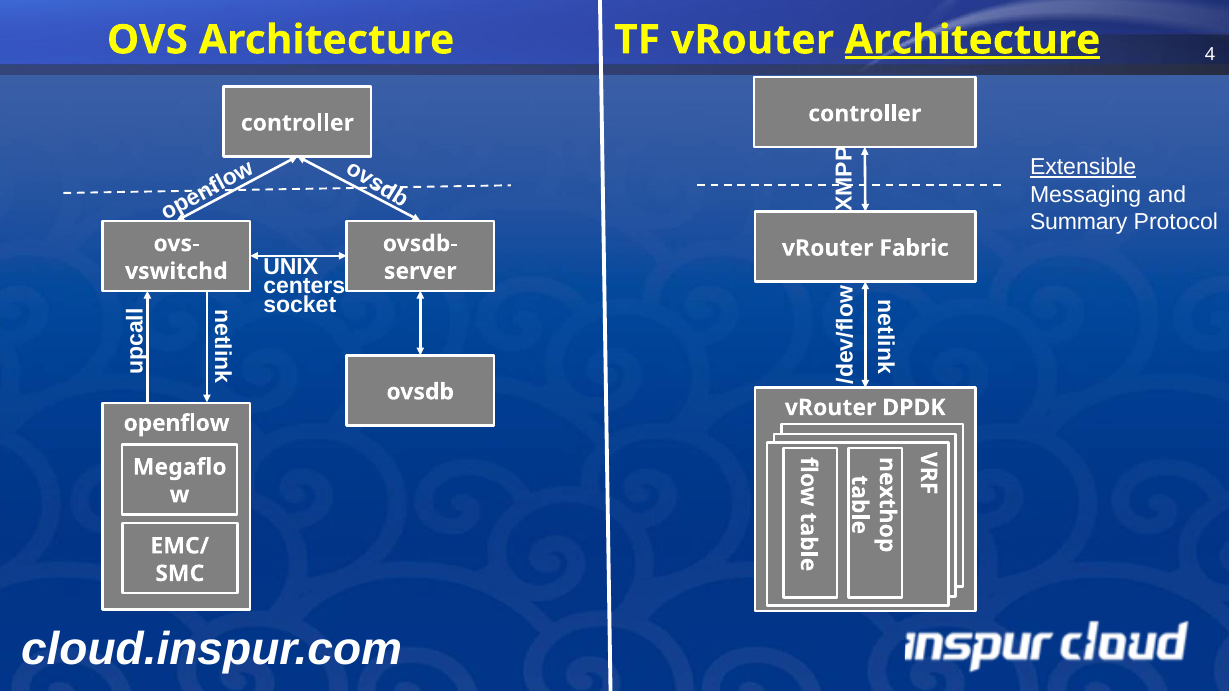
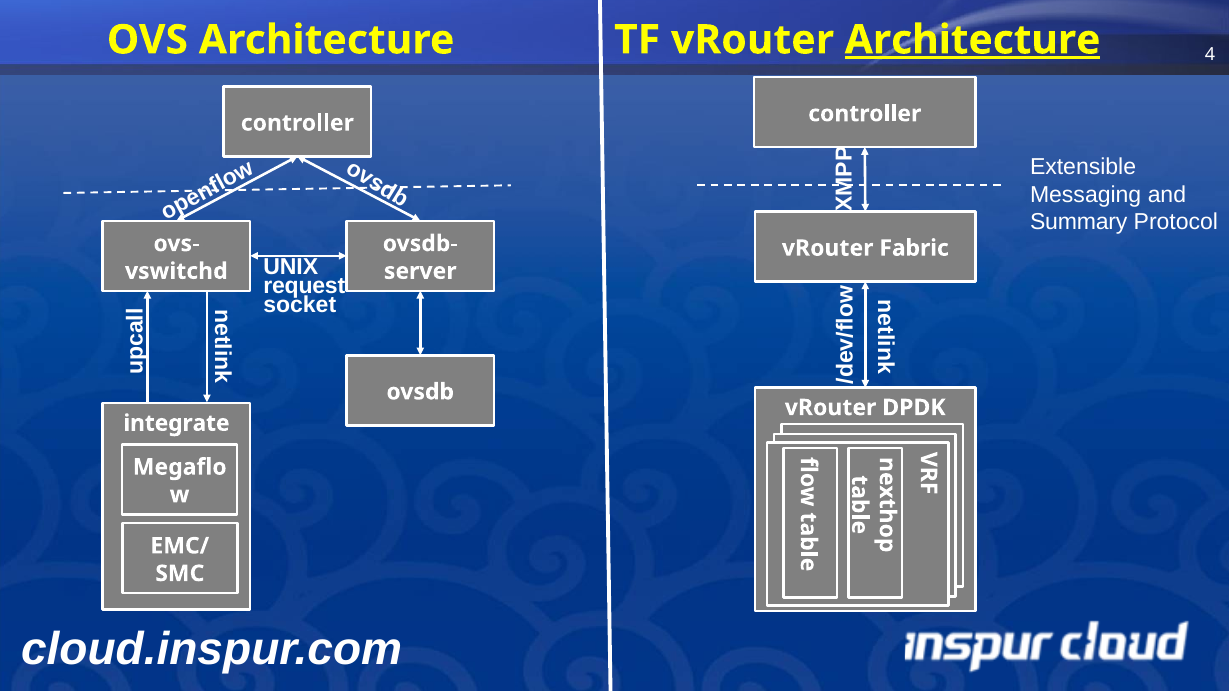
Extensible underline: present -> none
centers: centers -> request
openflow: openflow -> integrate
